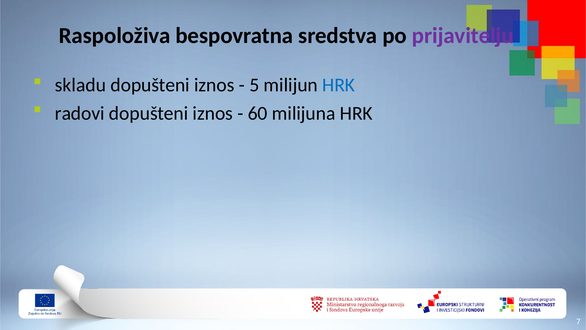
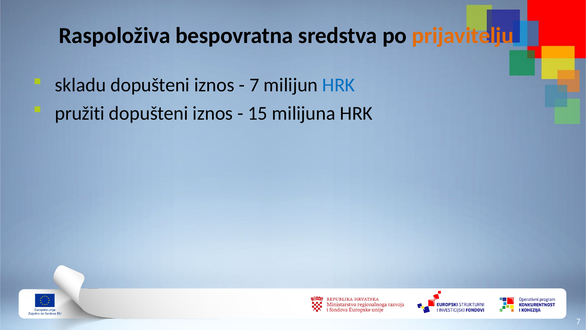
prijavitelju colour: purple -> orange
5 at (254, 85): 5 -> 7
radovi: radovi -> pružiti
60: 60 -> 15
